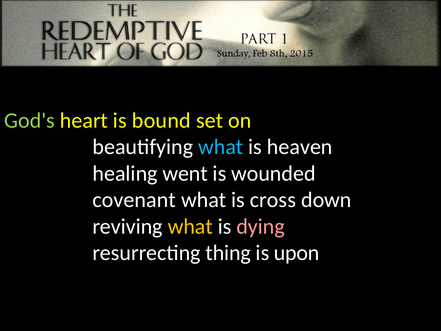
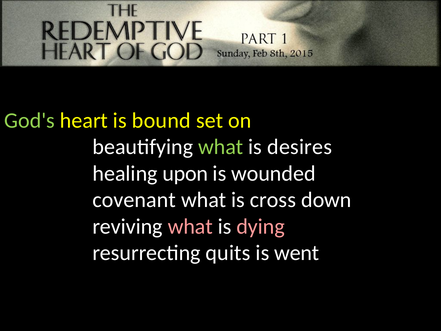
what at (221, 147) colour: light blue -> light green
heaven: heaven -> desires
went: went -> upon
what at (190, 226) colour: yellow -> pink
thing: thing -> quits
upon: upon -> went
